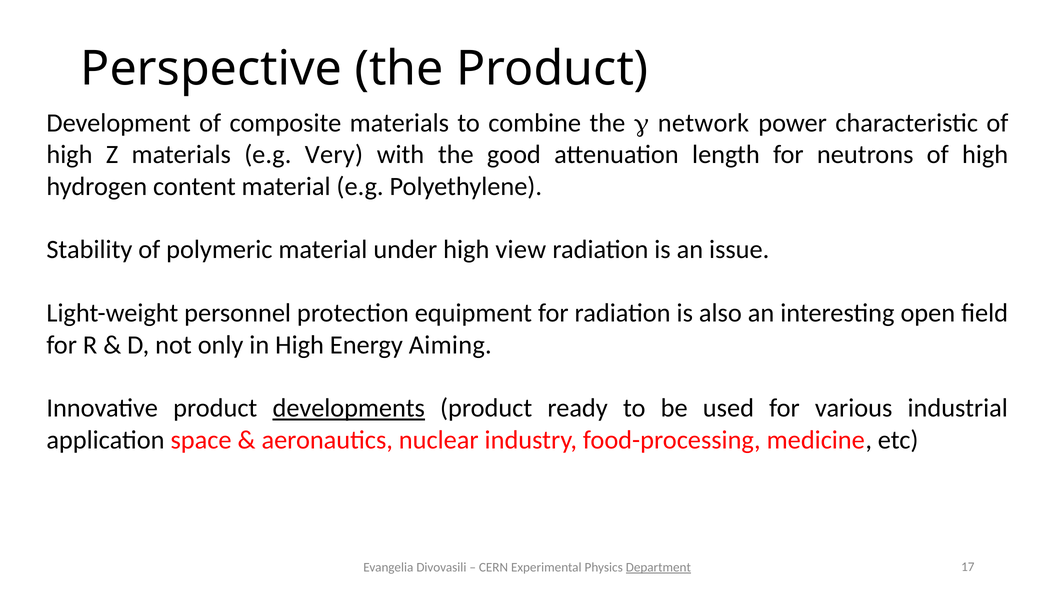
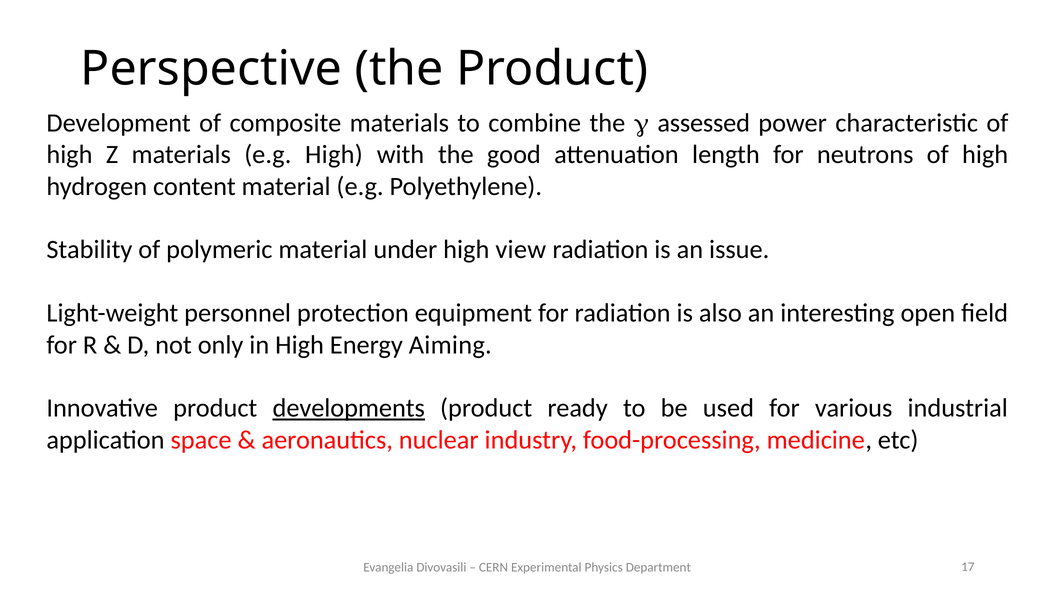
network: network -> assessed
e.g Very: Very -> High
Department underline: present -> none
